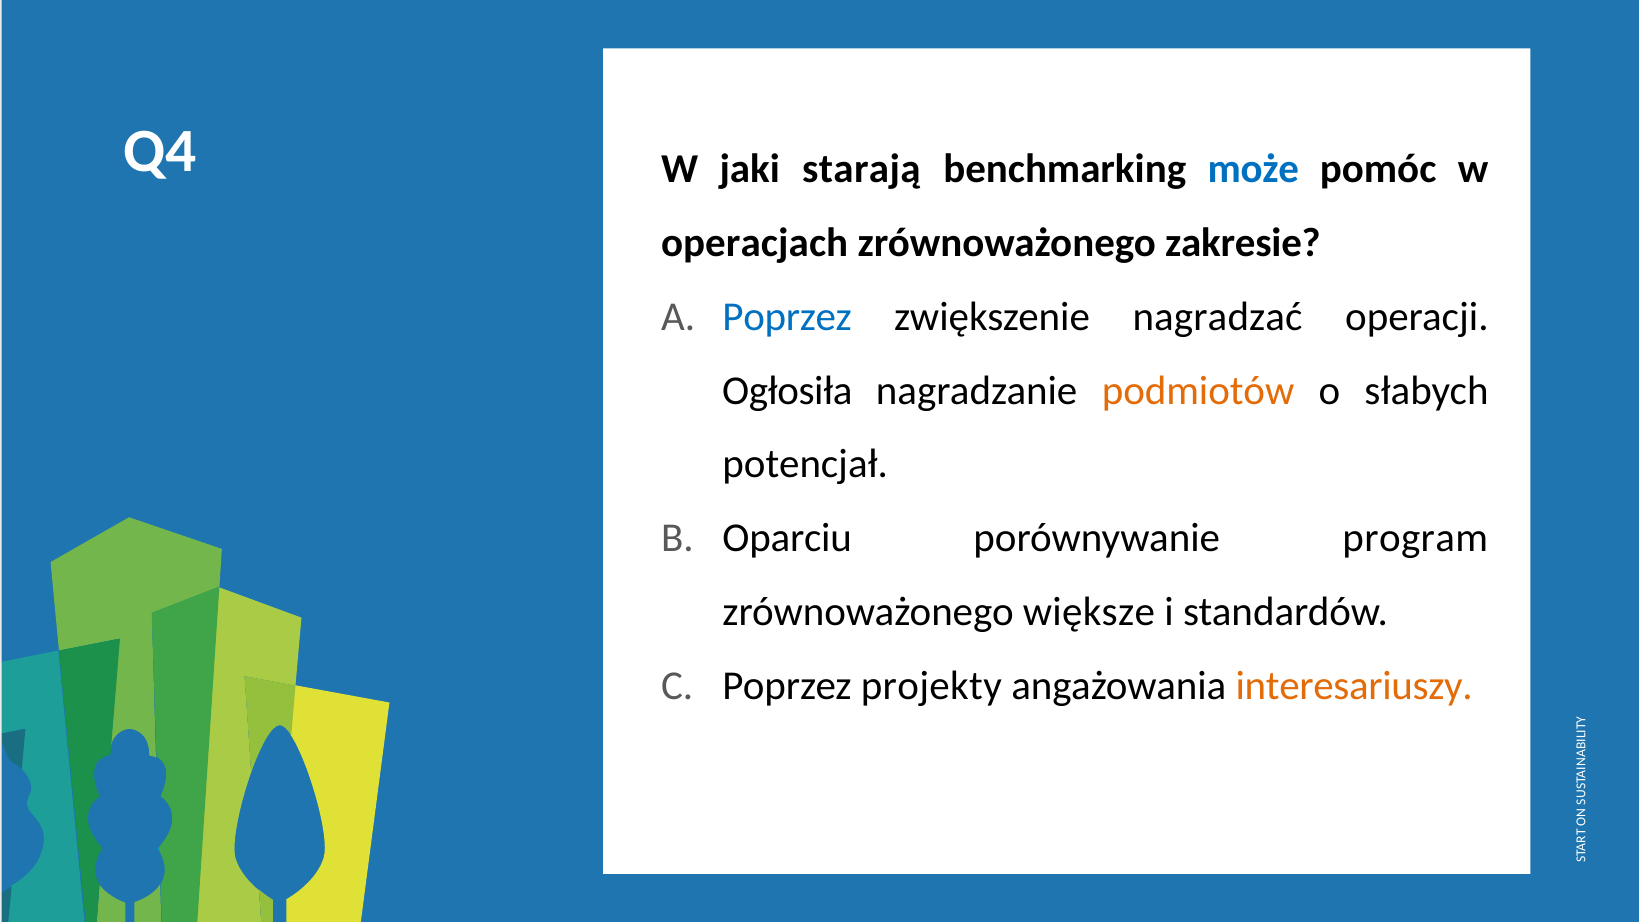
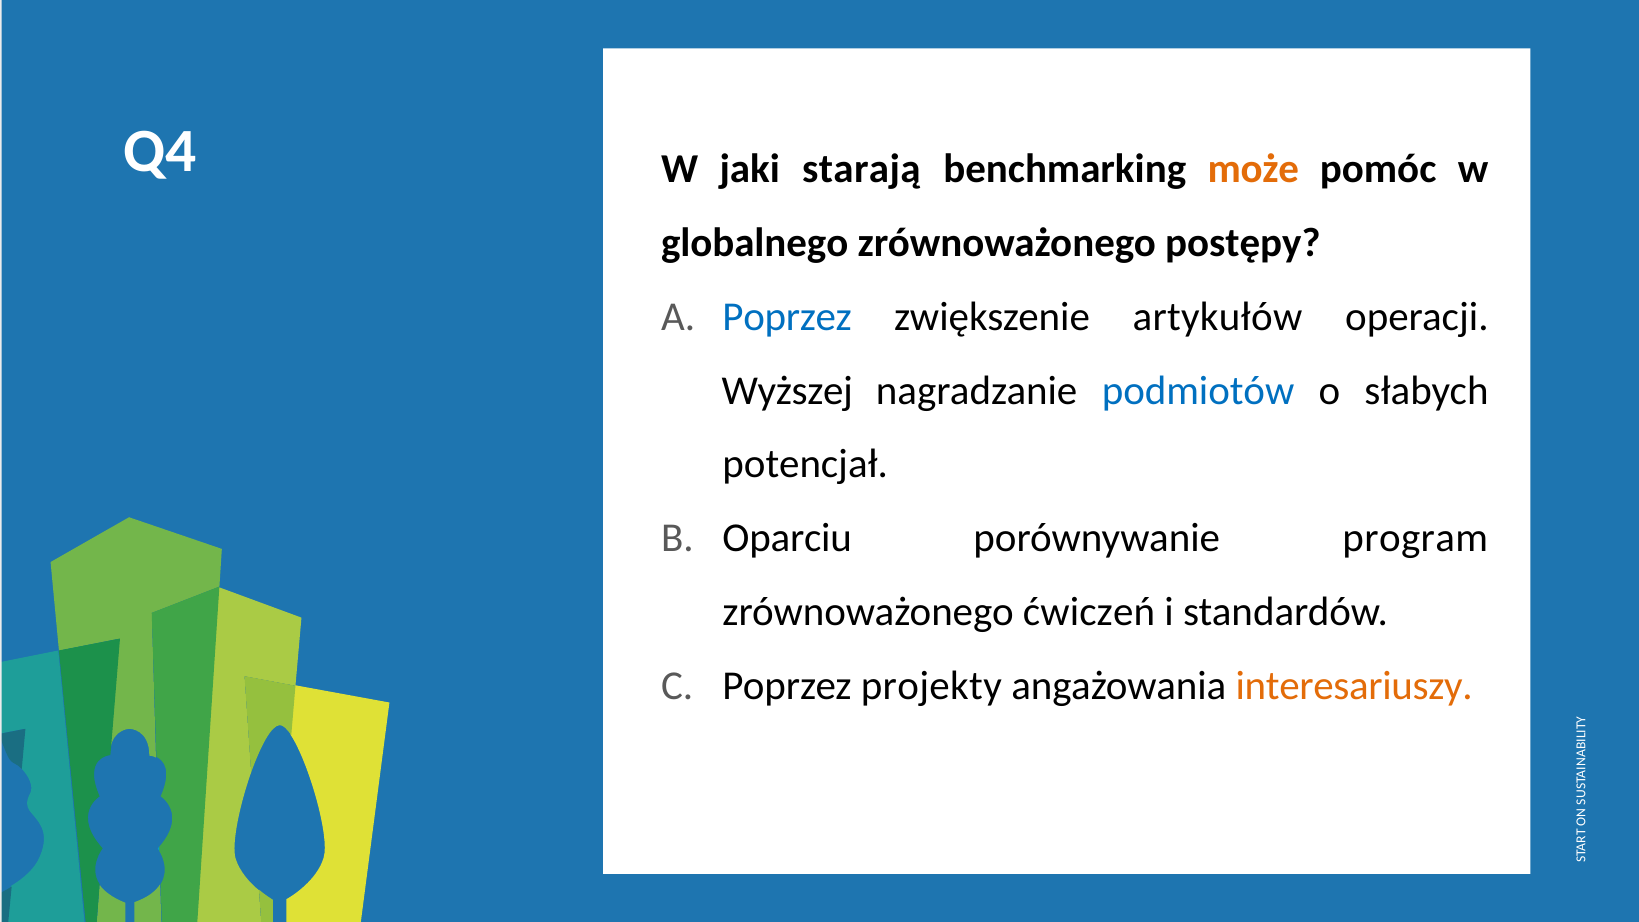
może colour: blue -> orange
operacjach: operacjach -> globalnego
zakresie: zakresie -> postępy
nagradzać: nagradzać -> artykułów
Ogłosiła: Ogłosiła -> Wyższej
podmiotów colour: orange -> blue
większe: większe -> ćwiczeń
